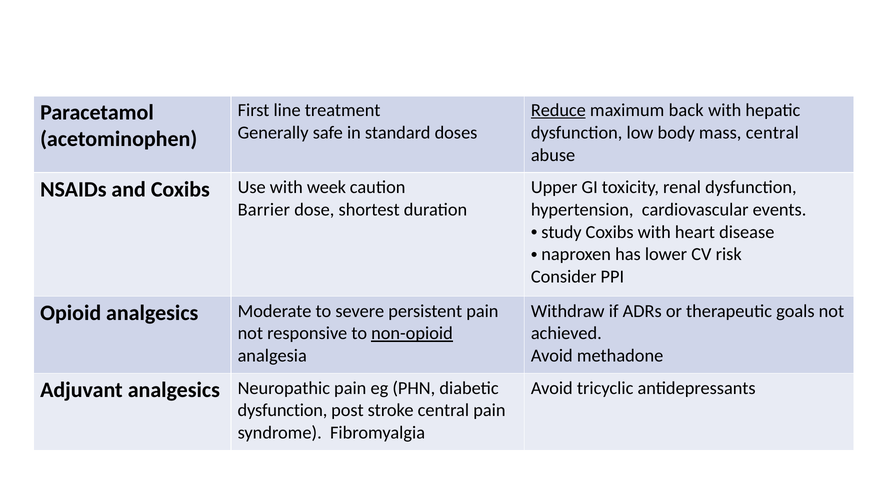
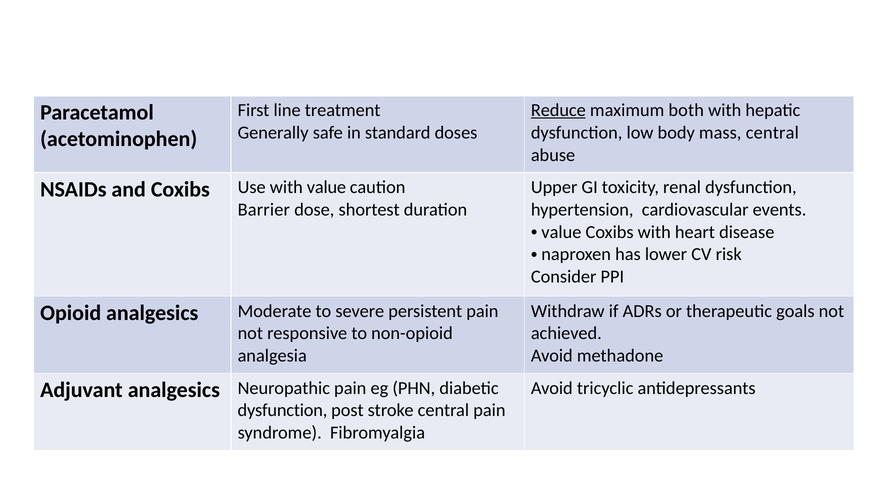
back: back -> both
with week: week -> value
study at (561, 232): study -> value
non-opioid underline: present -> none
